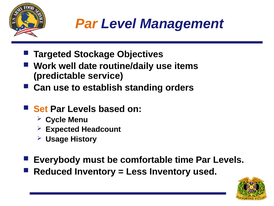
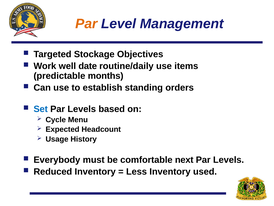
service: service -> months
Set colour: orange -> blue
time: time -> next
